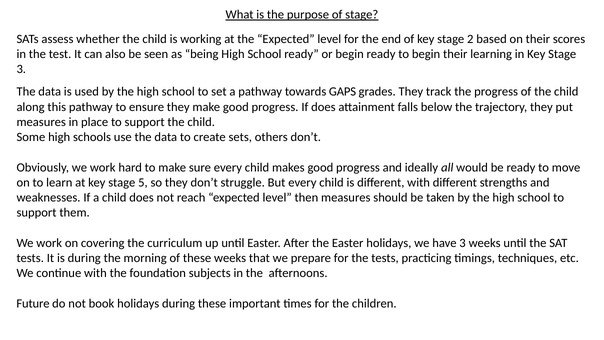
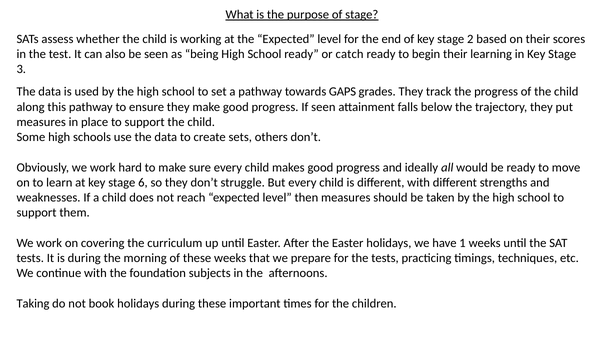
or begin: begin -> catch
If does: does -> seen
5: 5 -> 6
have 3: 3 -> 1
Future: Future -> Taking
